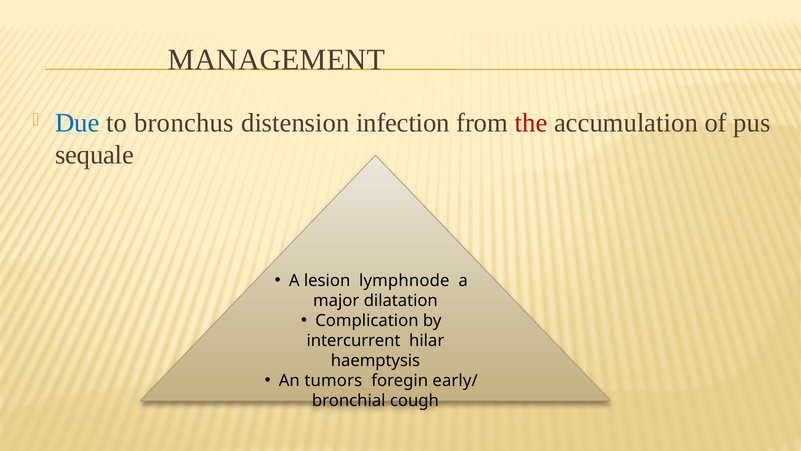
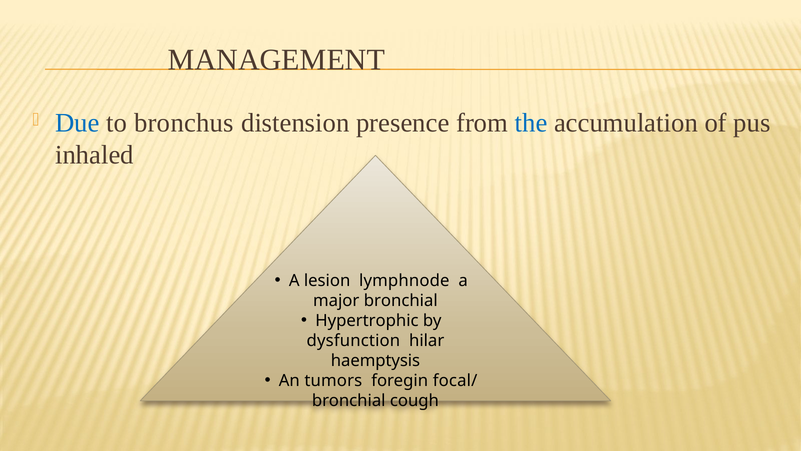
infection: infection -> presence
the colour: red -> blue
sequale: sequale -> inhaled
major dilatation: dilatation -> bronchial
Complication: Complication -> Hypertrophic
intercurrent: intercurrent -> dysfunction
early/: early/ -> focal/
